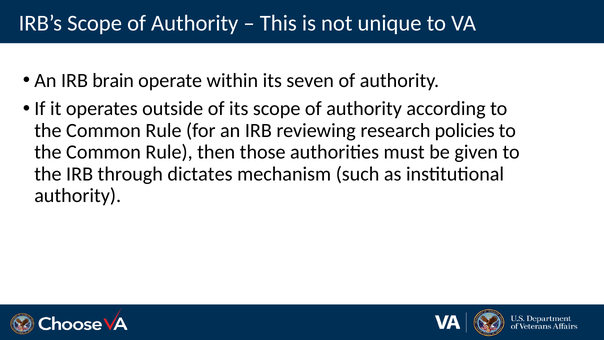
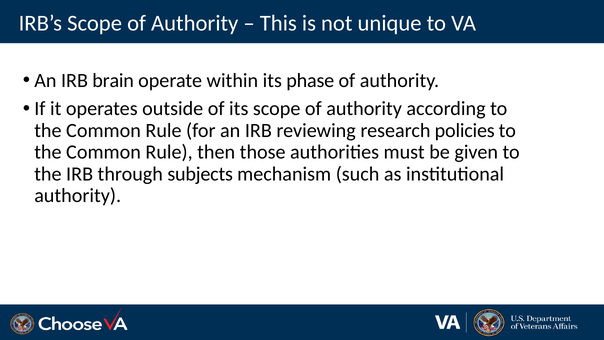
seven: seven -> phase
dictates: dictates -> subjects
